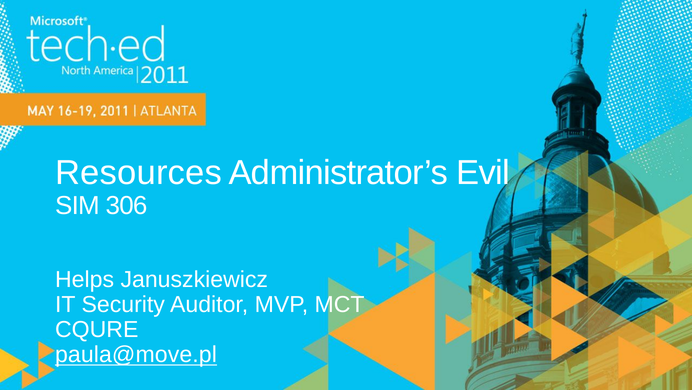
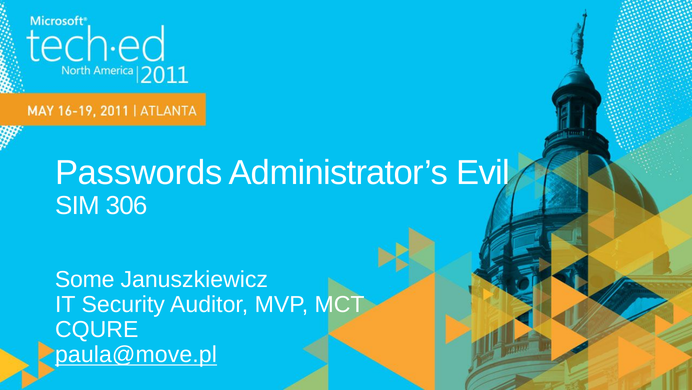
Resources: Resources -> Passwords
Helps: Helps -> Some
